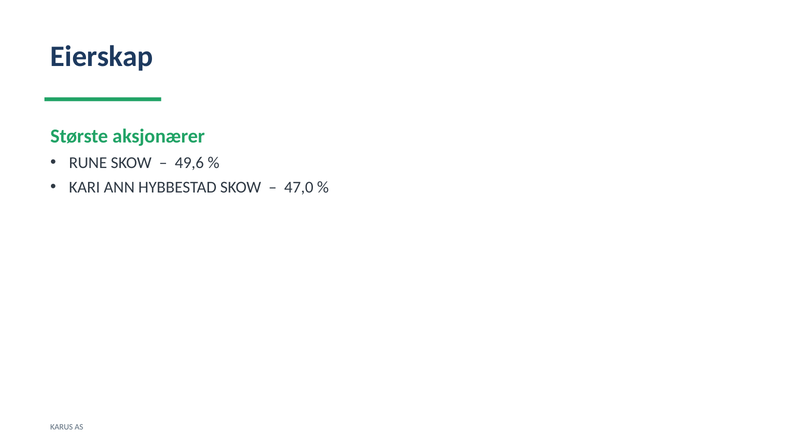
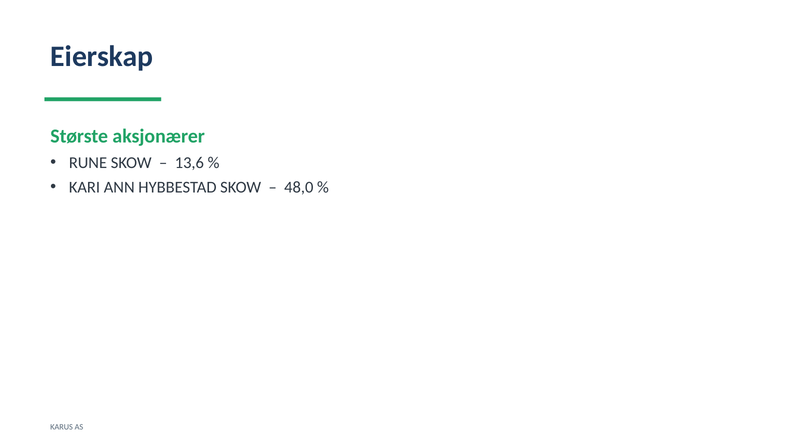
49,6: 49,6 -> 13,6
47,0: 47,0 -> 48,0
